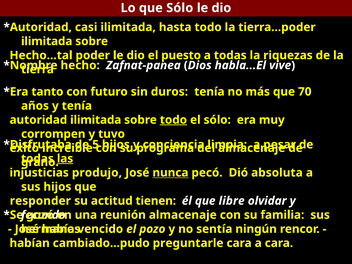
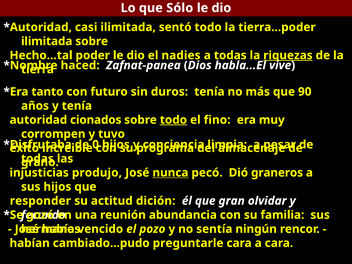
hasta: hasta -> sentó
puesto: puesto -> nadies
riquezas underline: none -> present
hecho: hecho -> haced
70: 70 -> 90
autoridad ilimitada: ilimitada -> cionados
el sólo: sólo -> fino
5: 5 -> 0
las underline: present -> none
absoluta: absoluta -> graneros
tienen: tienen -> dición
libre: libre -> gran
reunión almacenaje: almacenaje -> abundancia
